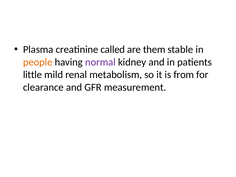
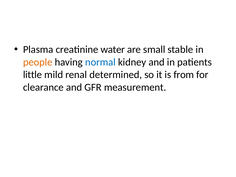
called: called -> water
them: them -> small
normal colour: purple -> blue
metabolism: metabolism -> determined
